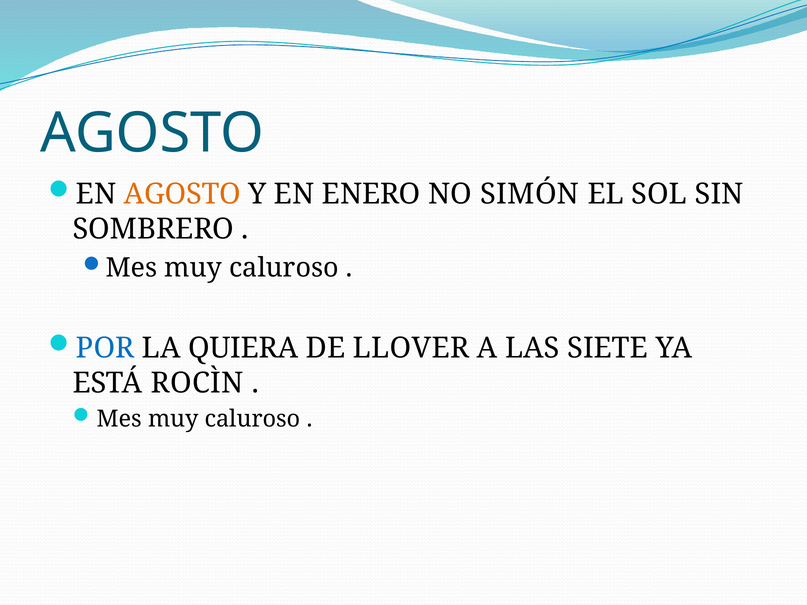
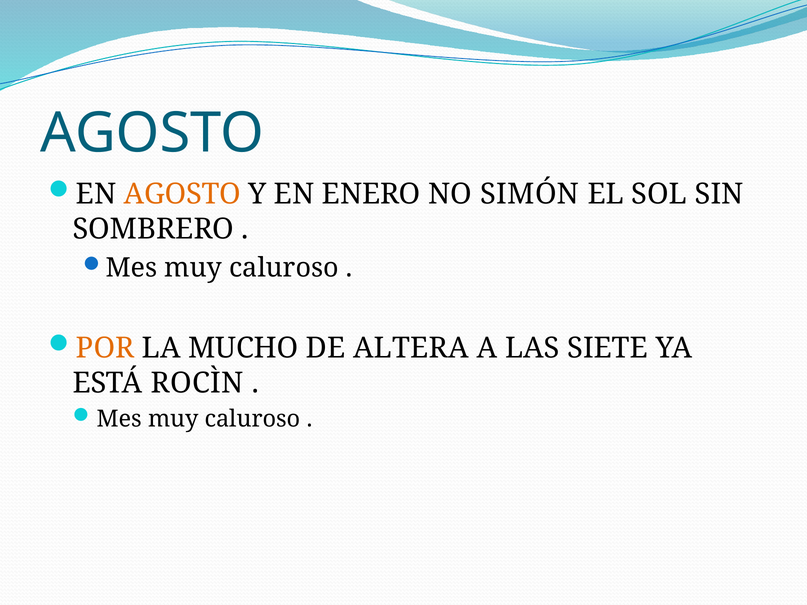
POR colour: blue -> orange
QUIERA: QUIERA -> MUCHO
LLOVER: LLOVER -> ALTERA
